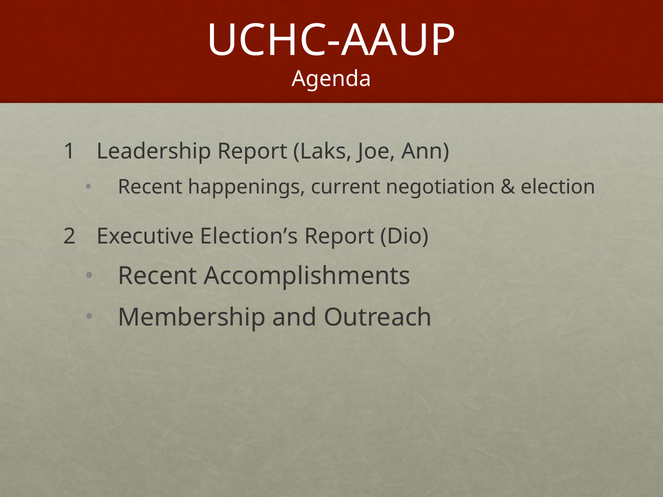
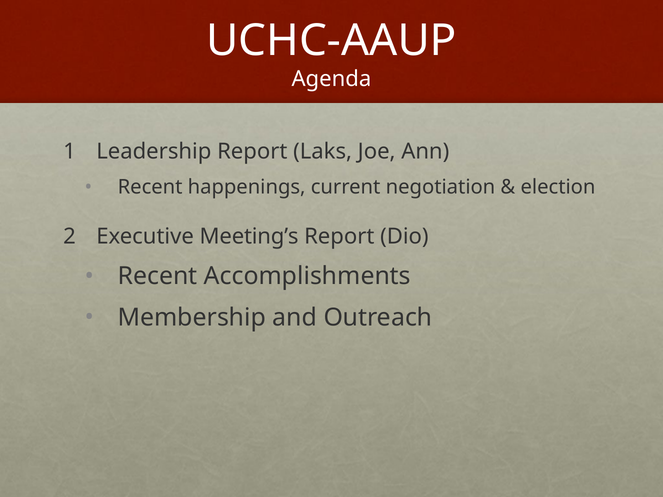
Election’s: Election’s -> Meeting’s
